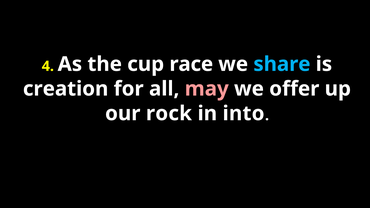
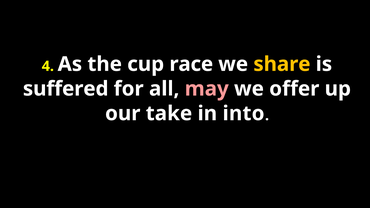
share colour: light blue -> yellow
creation: creation -> suffered
rock: rock -> take
